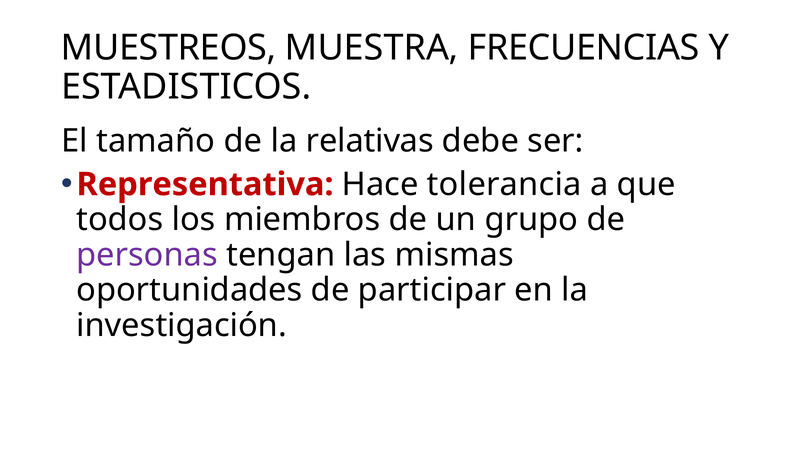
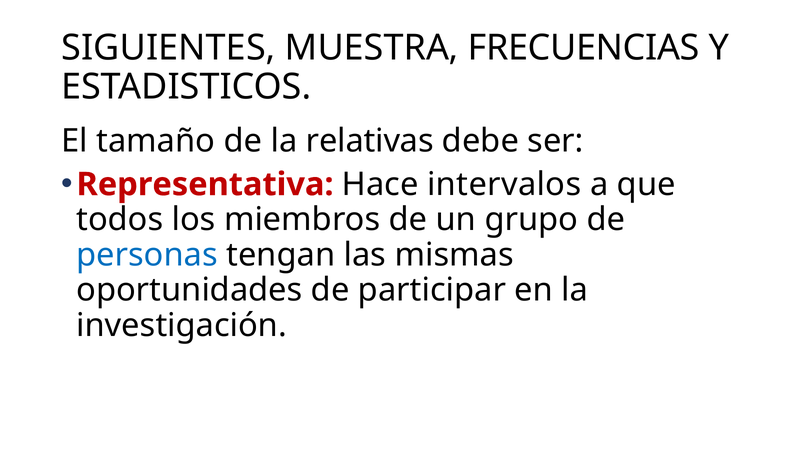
MUESTREOS: MUESTREOS -> SIGUIENTES
tolerancia: tolerancia -> intervalos
personas colour: purple -> blue
